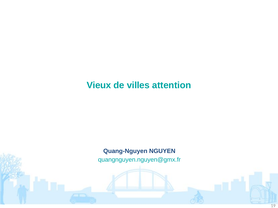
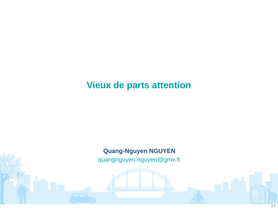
villes: villes -> parts
